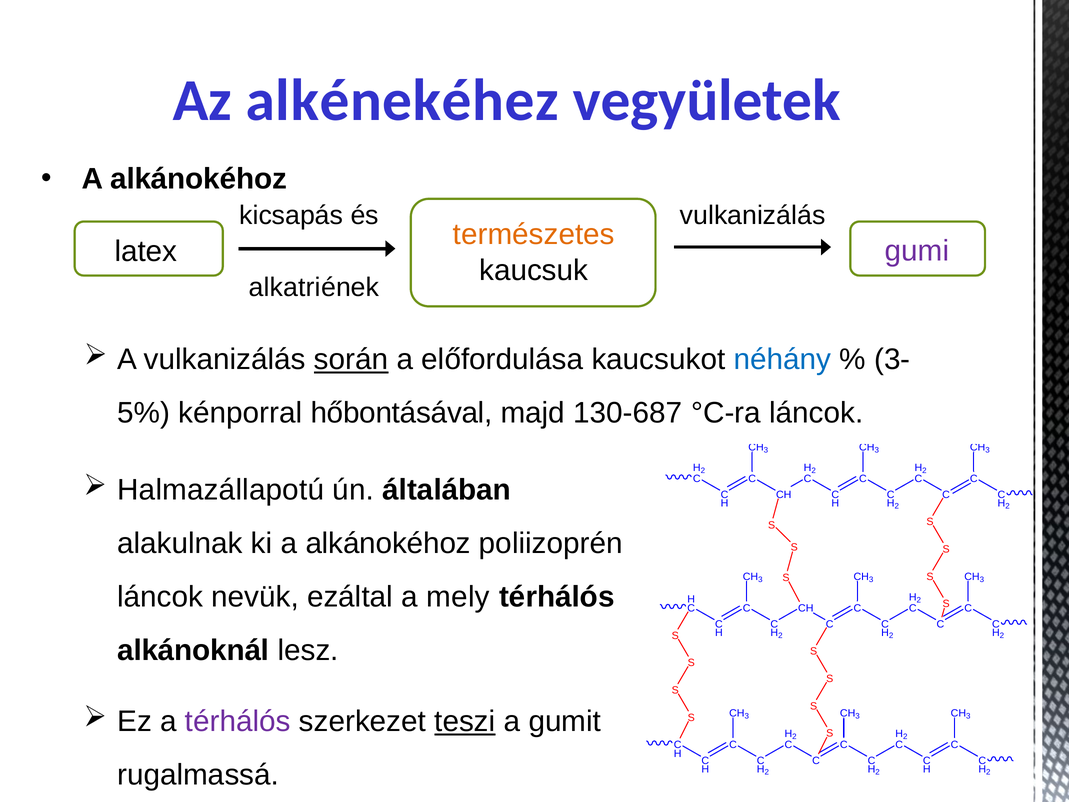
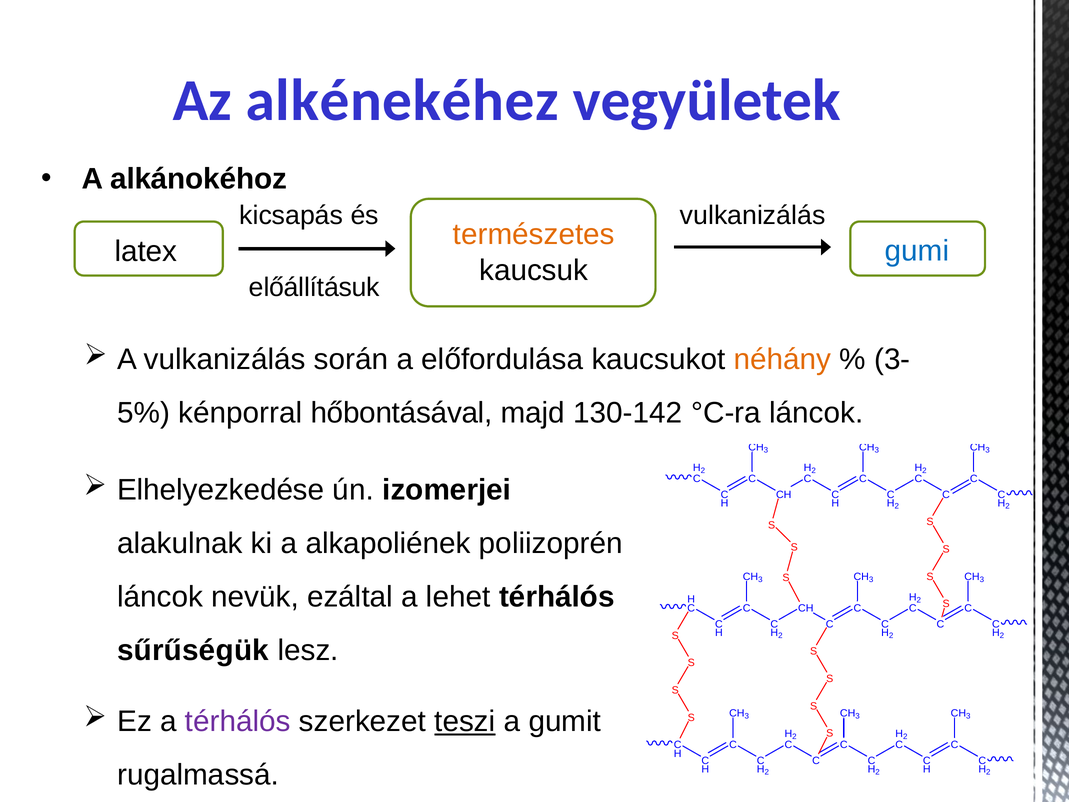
gumi colour: purple -> blue
alkatriének: alkatriének -> előállításuk
során underline: present -> none
néhány colour: blue -> orange
130-687: 130-687 -> 130-142
Halmazállapotú: Halmazállapotú -> Elhelyezkedése
általában: általában -> izomerjei
ki a alkánokéhoz: alkánokéhoz -> alkapoliének
mely: mely -> lehet
alkánoknál: alkánoknál -> sűrűségük
